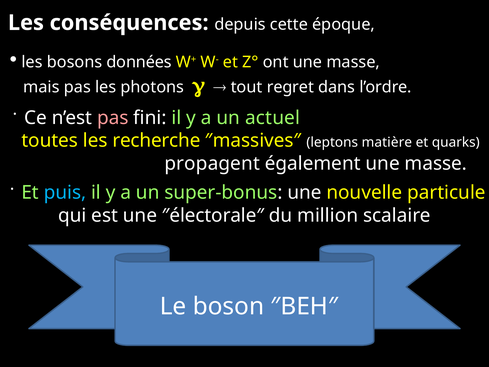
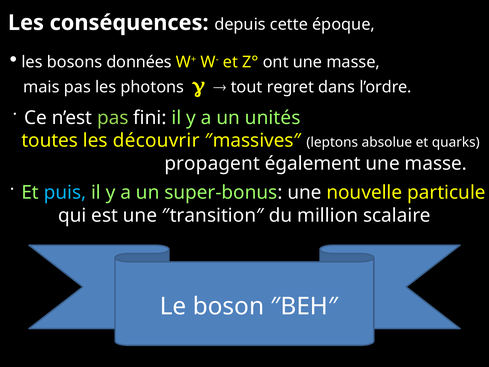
pas at (113, 118) colour: pink -> light green
actuel: actuel -> unités
recherche: recherche -> découvrir
matière: matière -> absolue
″électorale″: ″électorale″ -> ″transition″
